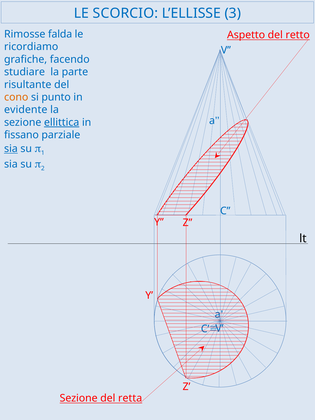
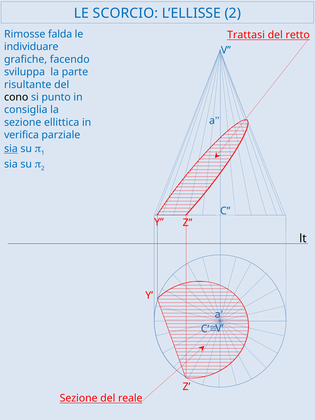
L’ELLISSE 3: 3 -> 2
Aspetto: Aspetto -> Trattasi
ricordiamo: ricordiamo -> individuare
studiare: studiare -> sviluppa
cono colour: orange -> black
evidente: evidente -> consiglia
ellittica underline: present -> none
fissano: fissano -> verifica
retta: retta -> reale
